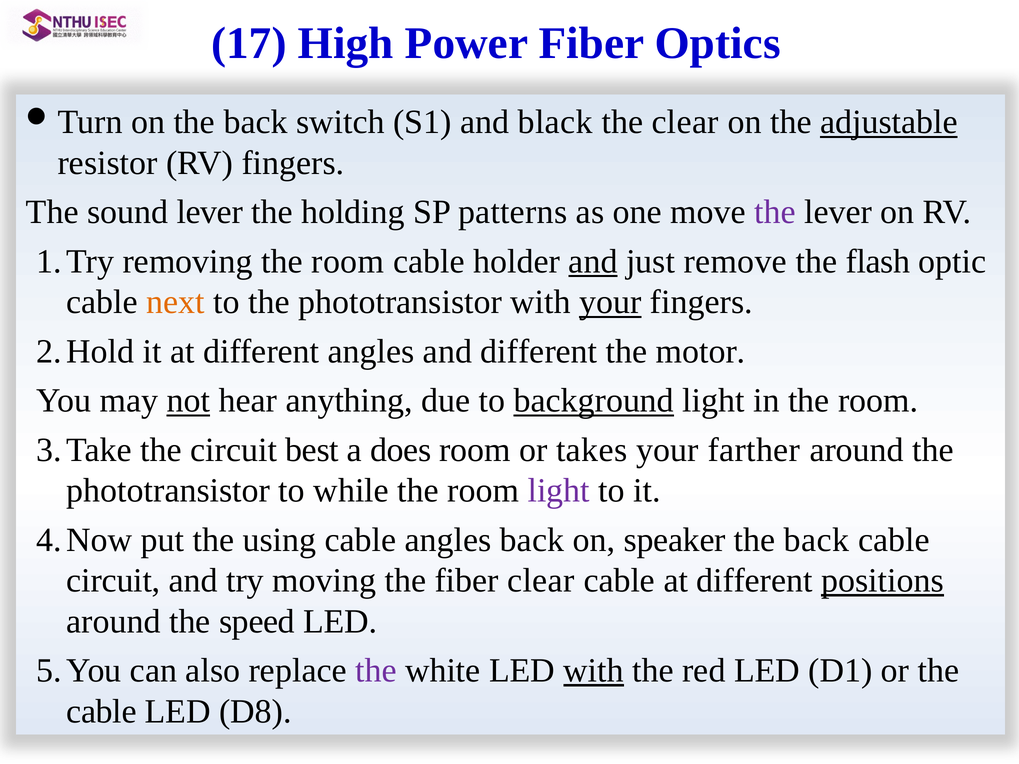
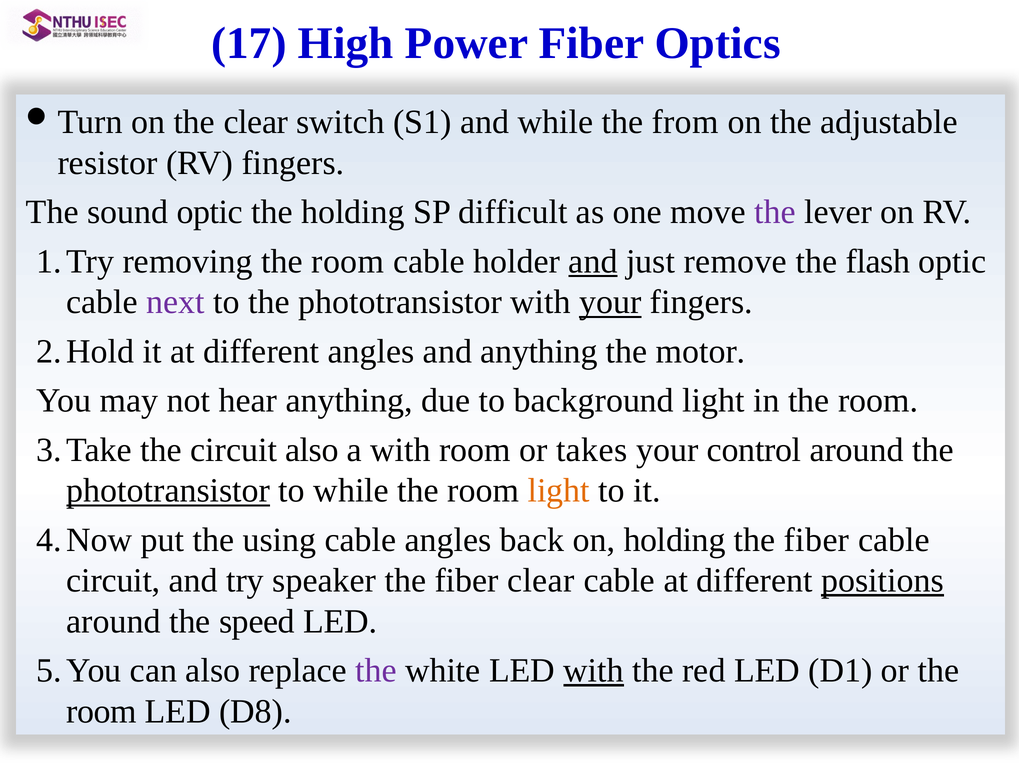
on the back: back -> clear
and black: black -> while
the clear: clear -> from
adjustable underline: present -> none
sound lever: lever -> optic
patterns: patterns -> difficult
next colour: orange -> purple
and different: different -> anything
not underline: present -> none
background underline: present -> none
circuit best: best -> also
a does: does -> with
farther: farther -> control
phototransistor at (168, 491) underline: none -> present
light at (559, 491) colour: purple -> orange
on speaker: speaker -> holding
back at (817, 540): back -> fiber
moving: moving -> speaker
cable at (101, 712): cable -> room
